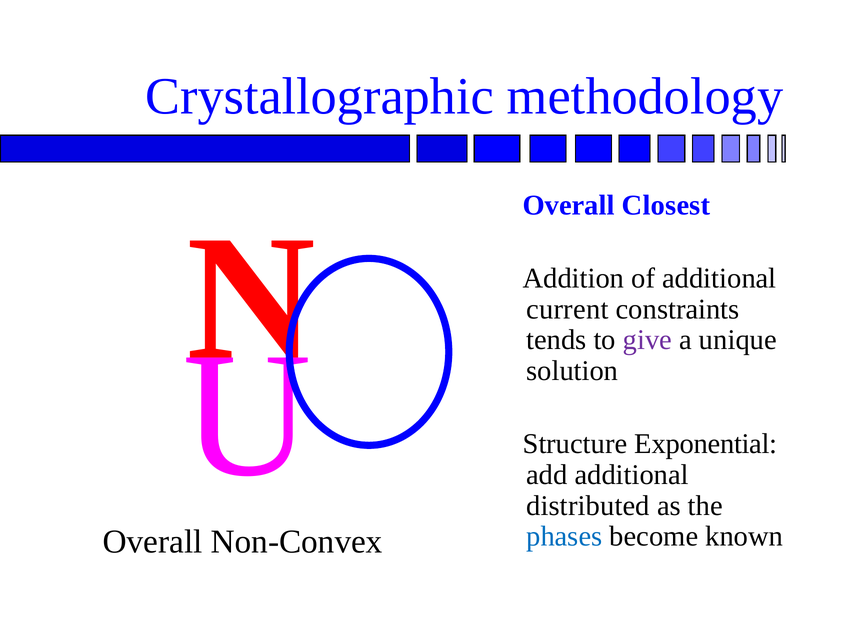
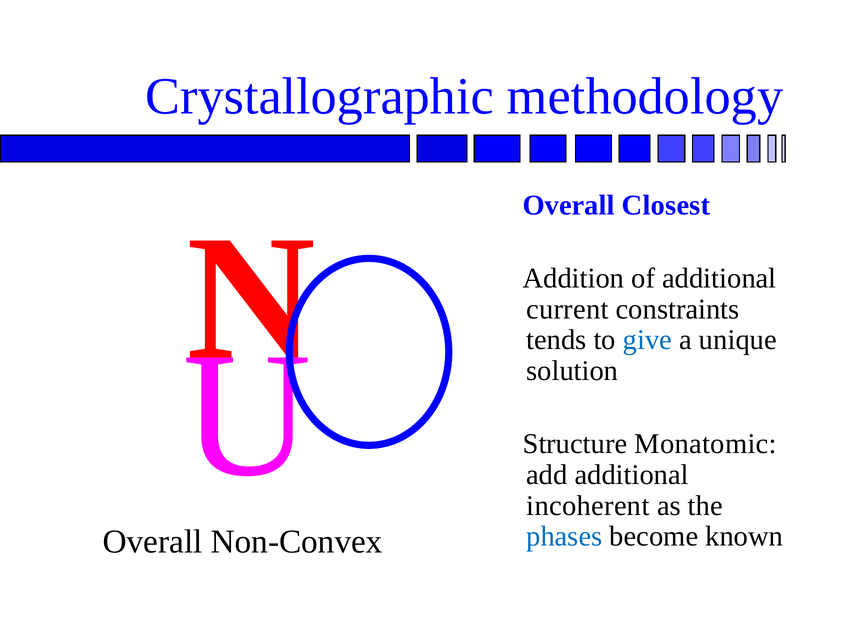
give colour: purple -> blue
Exponential: Exponential -> Monatomic
distributed: distributed -> incoherent
